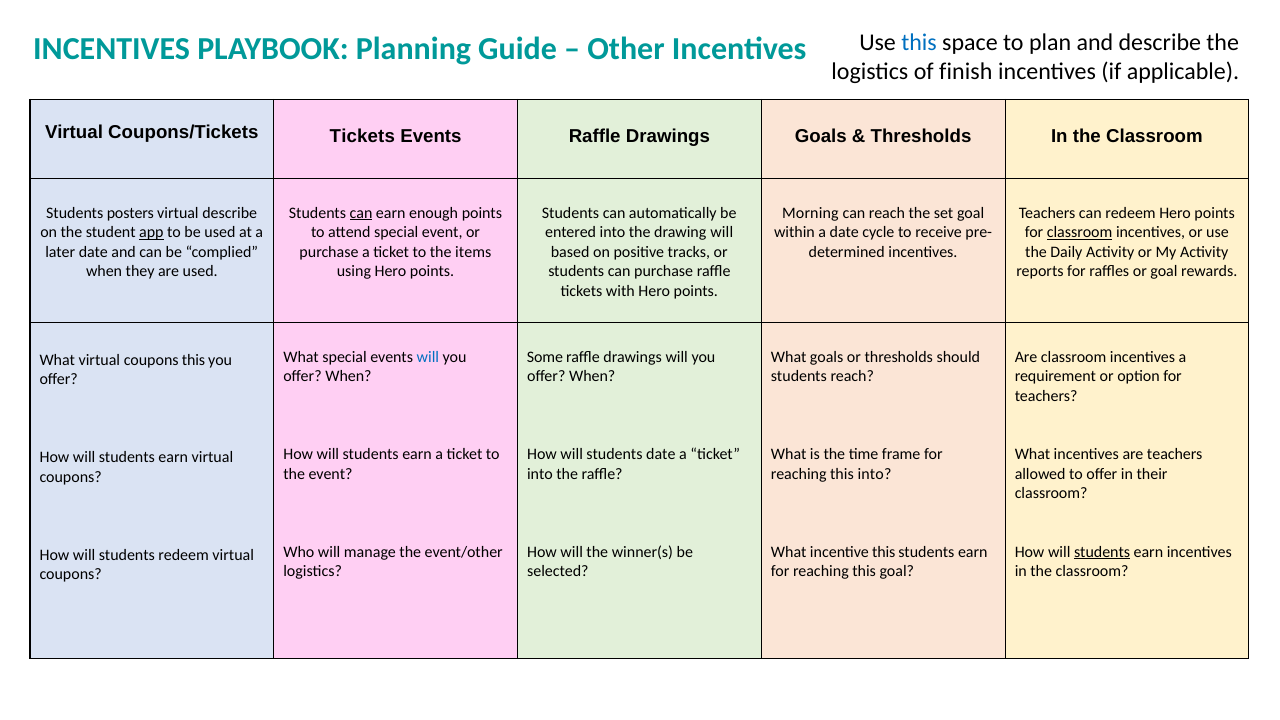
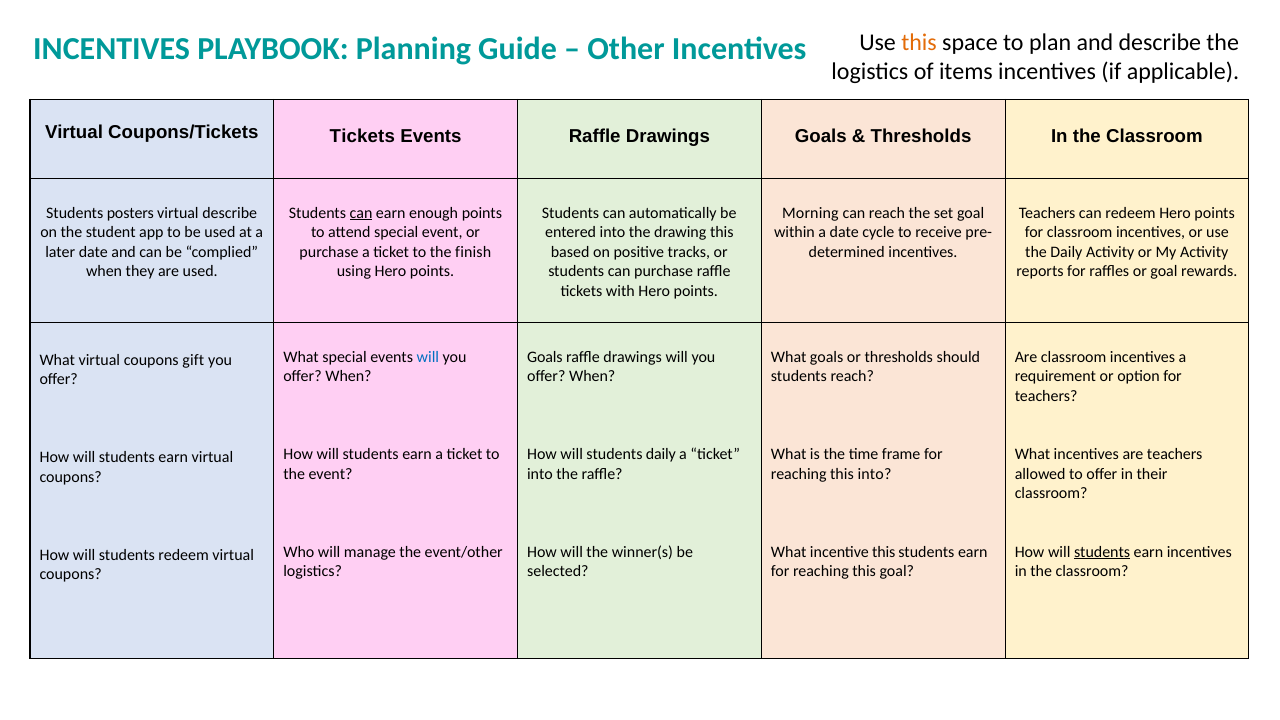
this at (919, 43) colour: blue -> orange
finish: finish -> items
app underline: present -> none
drawing will: will -> this
classroom at (1080, 232) underline: present -> none
items: items -> finish
Some at (545, 357): Some -> Goals
coupons this: this -> gift
students date: date -> daily
